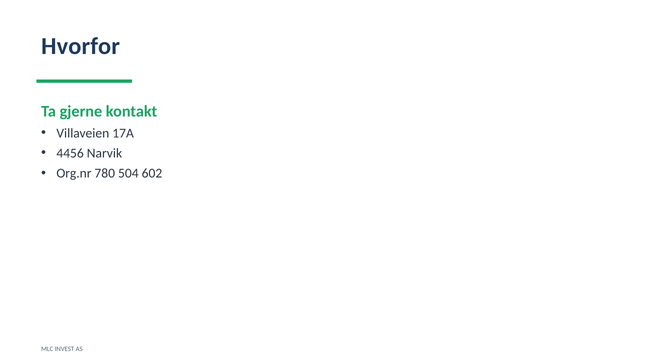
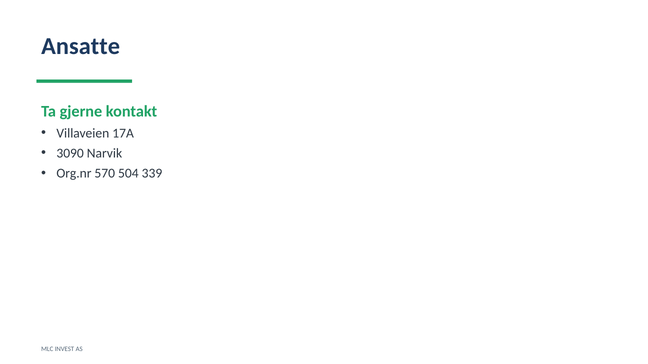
Hvorfor: Hvorfor -> Ansatte
4456: 4456 -> 3090
780: 780 -> 570
602: 602 -> 339
